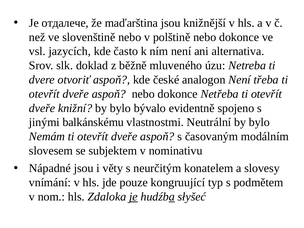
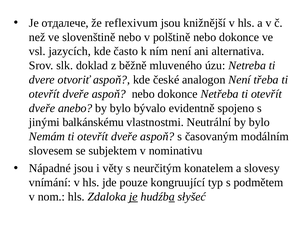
maďarština: maďarština -> reflexivum
knižní: knižní -> anebo
